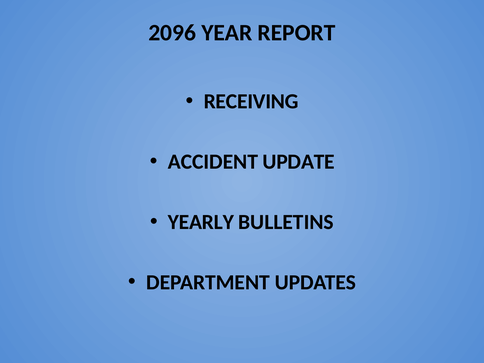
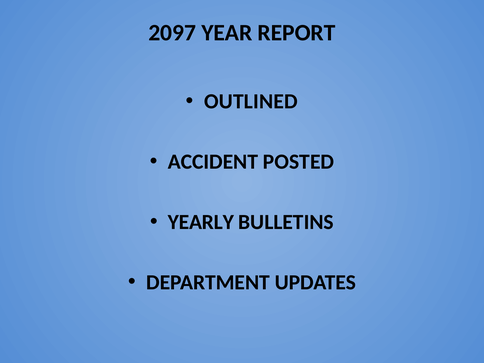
2096: 2096 -> 2097
RECEIVING: RECEIVING -> OUTLINED
UPDATE: UPDATE -> POSTED
